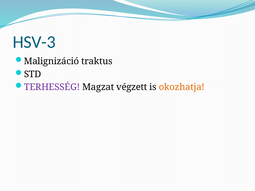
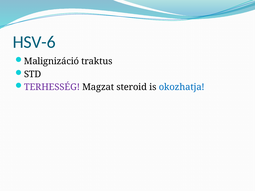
HSV-3: HSV-3 -> HSV-6
végzett: végzett -> steroid
okozhatja colour: orange -> blue
